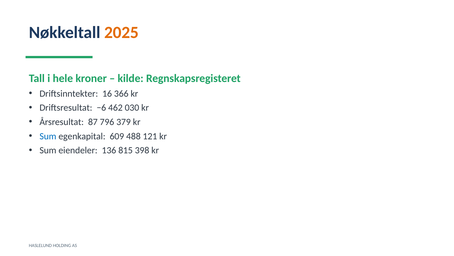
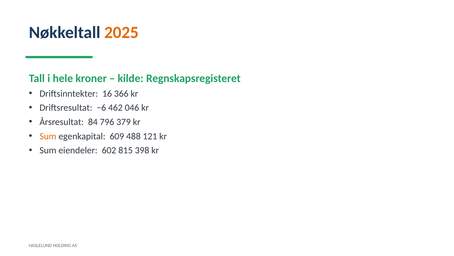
030: 030 -> 046
87: 87 -> 84
Sum at (48, 136) colour: blue -> orange
136: 136 -> 602
